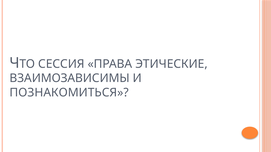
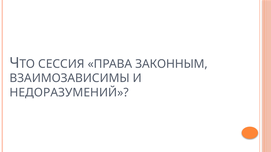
ЭТИЧЕСКИЕ: ЭТИЧЕСКИЕ -> ЗАКОННЫМ
ПОЗНАКОМИТЬСЯ: ПОЗНАКОМИТЬСЯ -> НЕДОРАЗУМЕНИЙ
